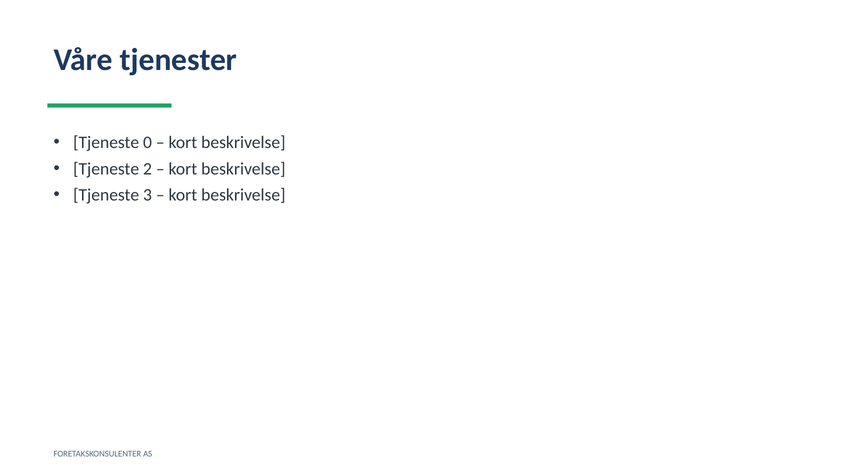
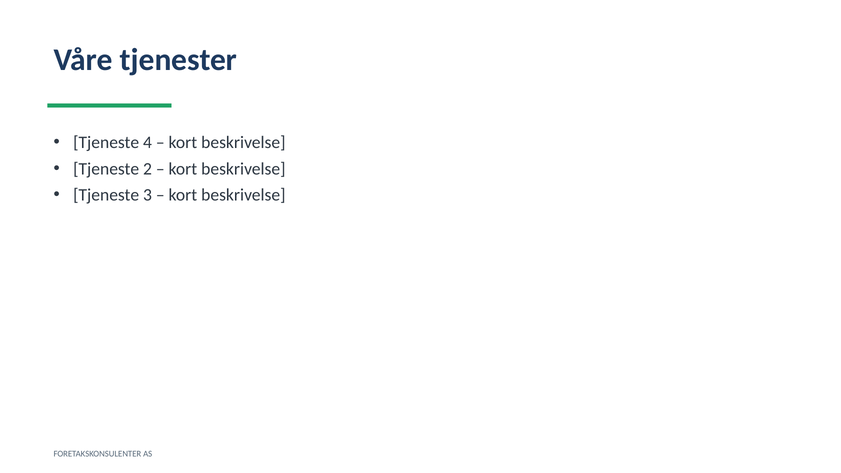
0: 0 -> 4
